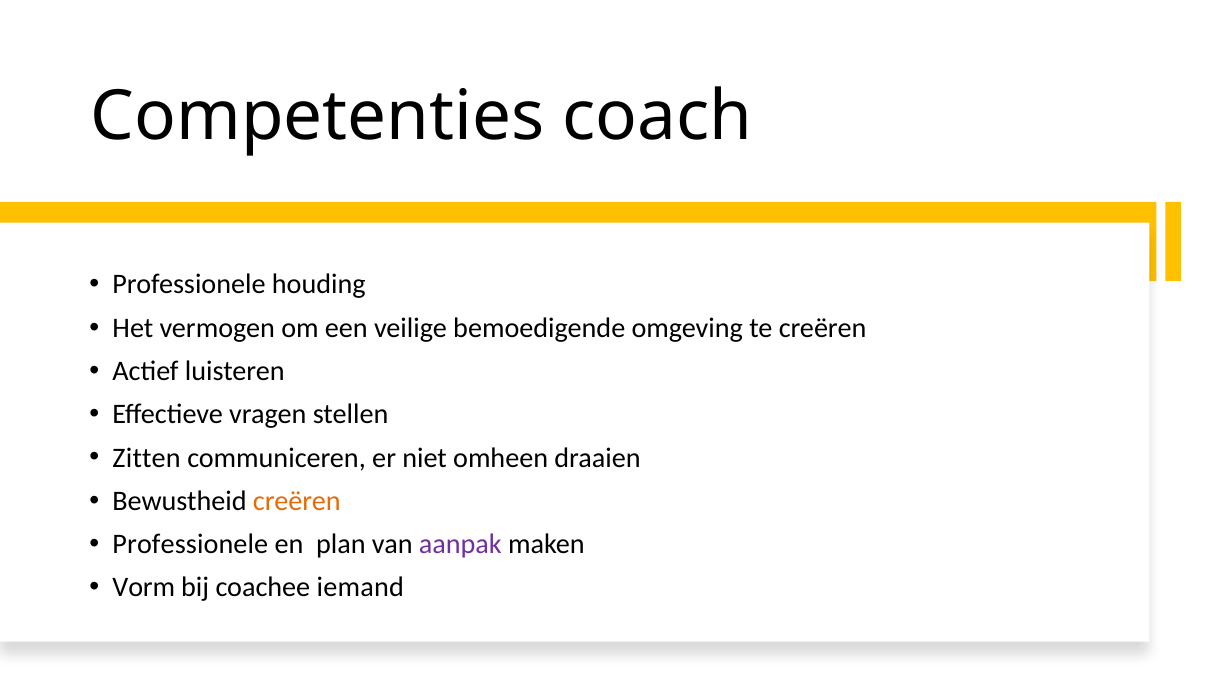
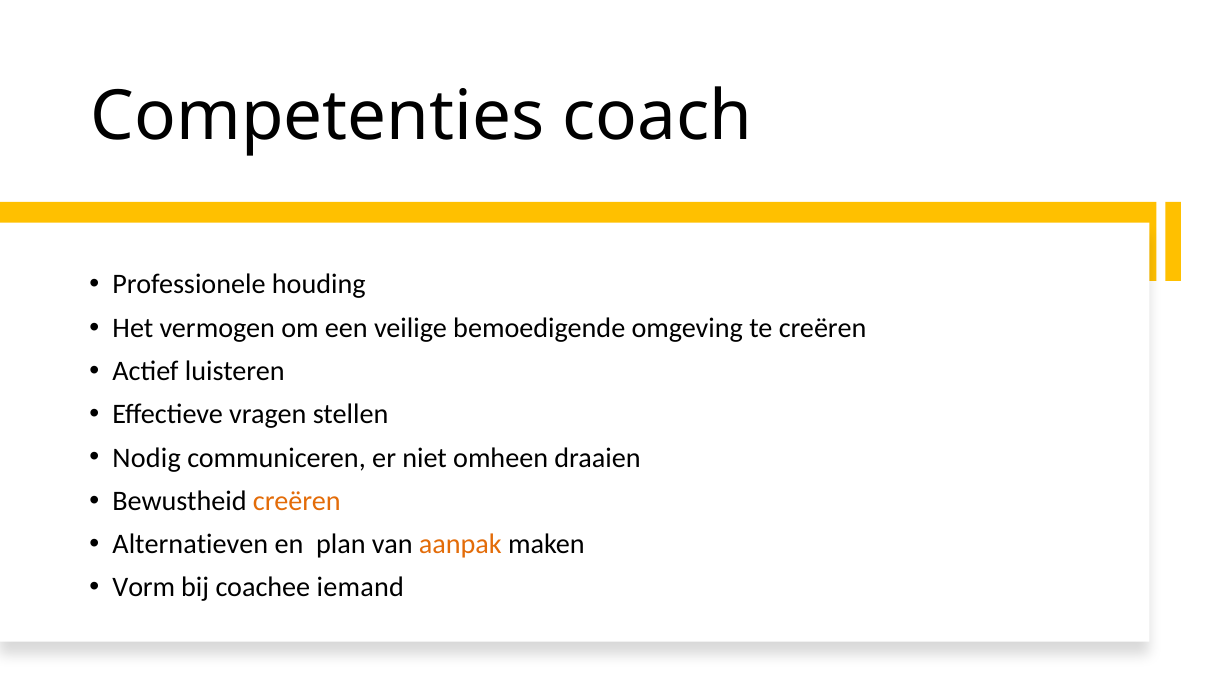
Zitten: Zitten -> Nodig
Professionele at (190, 544): Professionele -> Alternatieven
aanpak colour: purple -> orange
